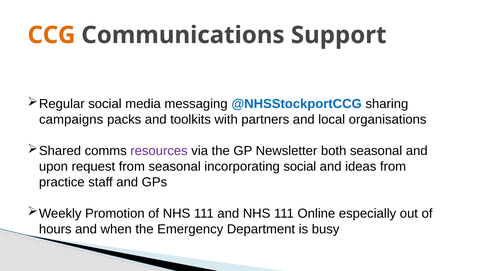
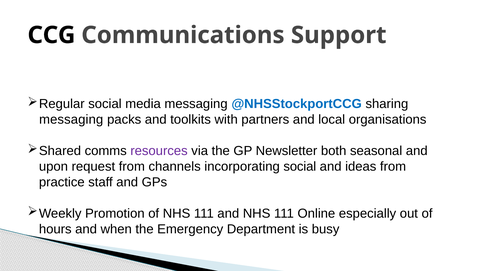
CCG colour: orange -> black
campaigns at (71, 120): campaigns -> messaging
from seasonal: seasonal -> channels
